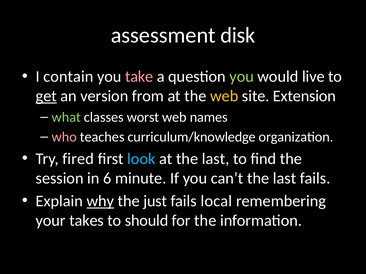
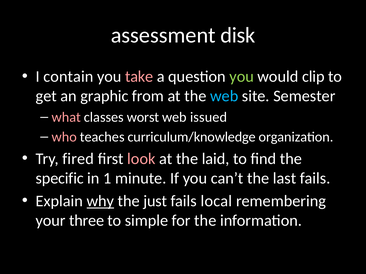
live: live -> clip
get underline: present -> none
version: version -> graphic
web at (224, 96) colour: yellow -> light blue
Extension: Extension -> Semester
what colour: light green -> pink
names: names -> issued
look colour: light blue -> pink
at the last: last -> laid
session: session -> specific
6: 6 -> 1
takes: takes -> three
should: should -> simple
